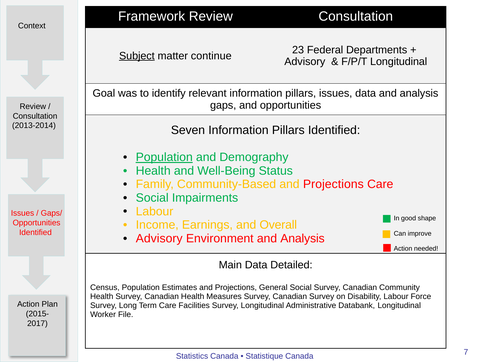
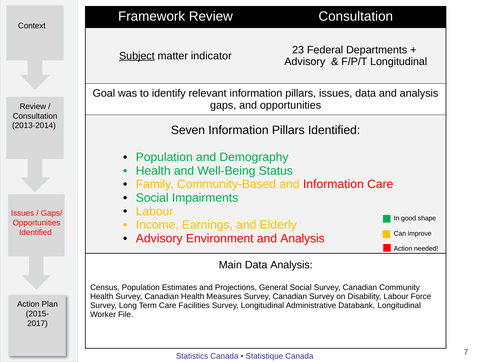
continue: continue -> indicator
Population at (164, 157) underline: present -> none
Community-Based and Projections: Projections -> Information
Overall: Overall -> Elderly
Data Detailed: Detailed -> Analysis
